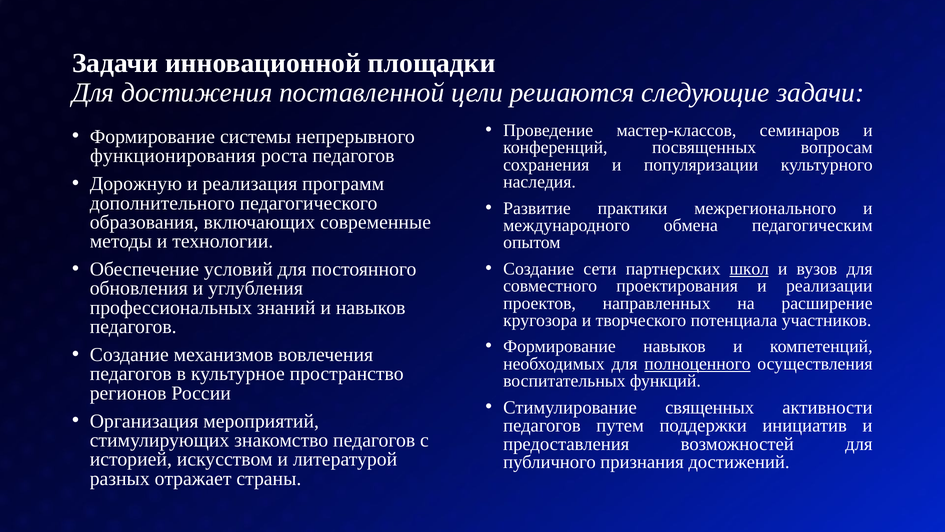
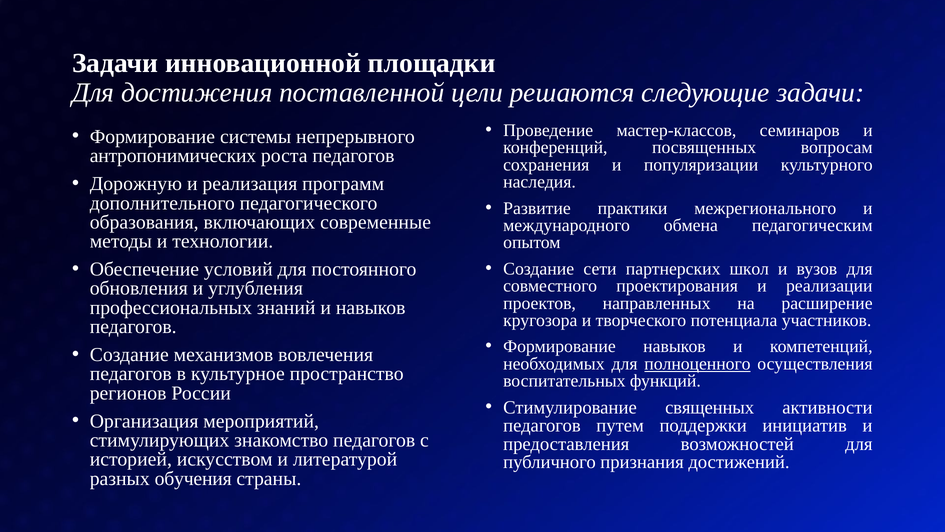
функционирования: функционирования -> антропонимических
школ underline: present -> none
отражает: отражает -> обучения
